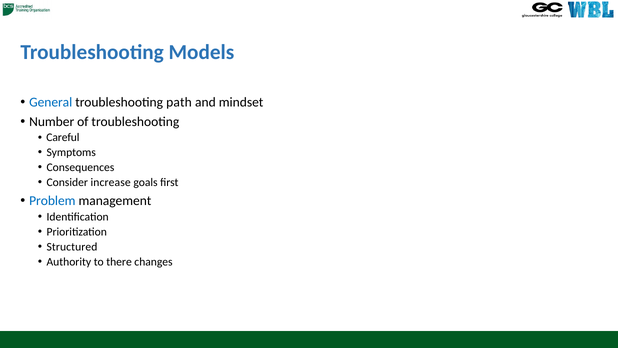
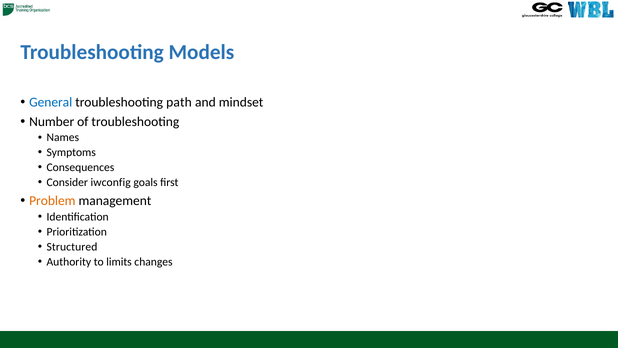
Careful: Careful -> Names
increase: increase -> iwconfig
Problem colour: blue -> orange
there: there -> limits
